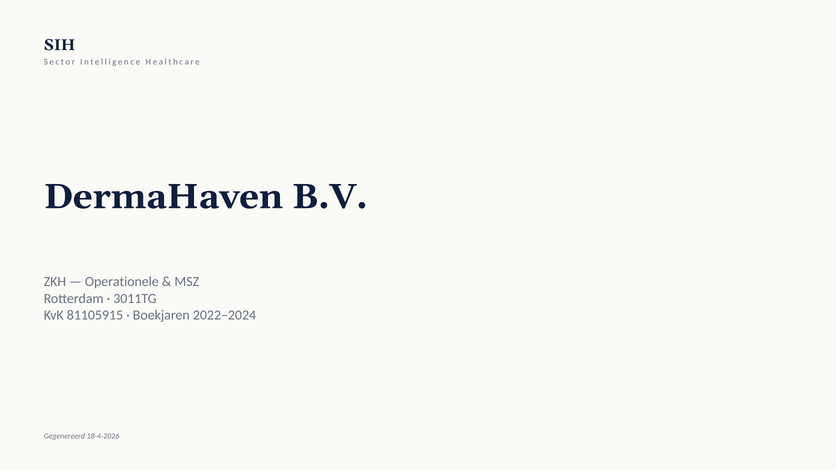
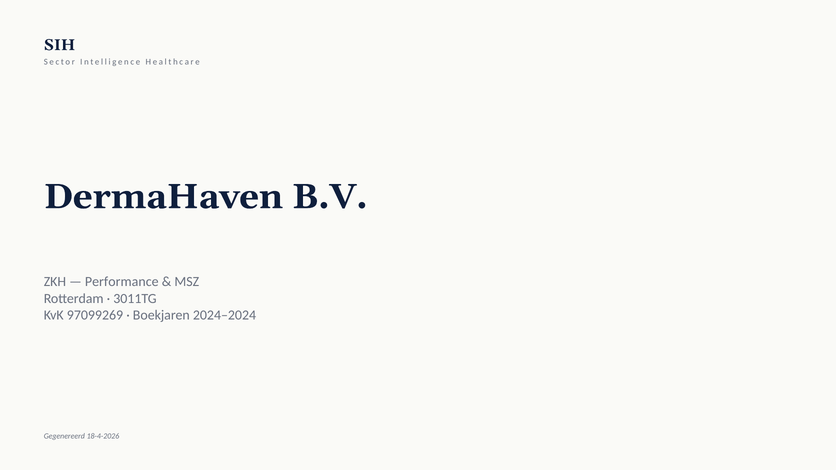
Operationele: Operationele -> Performance
81105915: 81105915 -> 97099269
2022–2024: 2022–2024 -> 2024–2024
